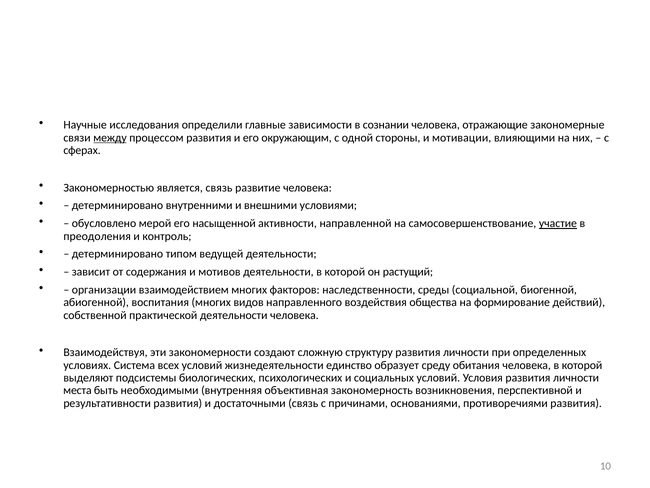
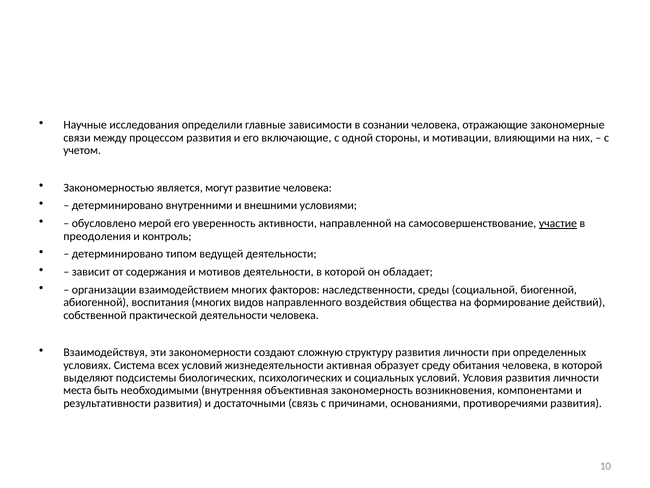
между underline: present -> none
окружающим: окружающим -> включающие
сферах: сферах -> учетом
является связь: связь -> могут
насыщенной: насыщенной -> уверенность
растущий: растущий -> обладает
единство: единство -> активная
перспективной: перспективной -> компонентами
